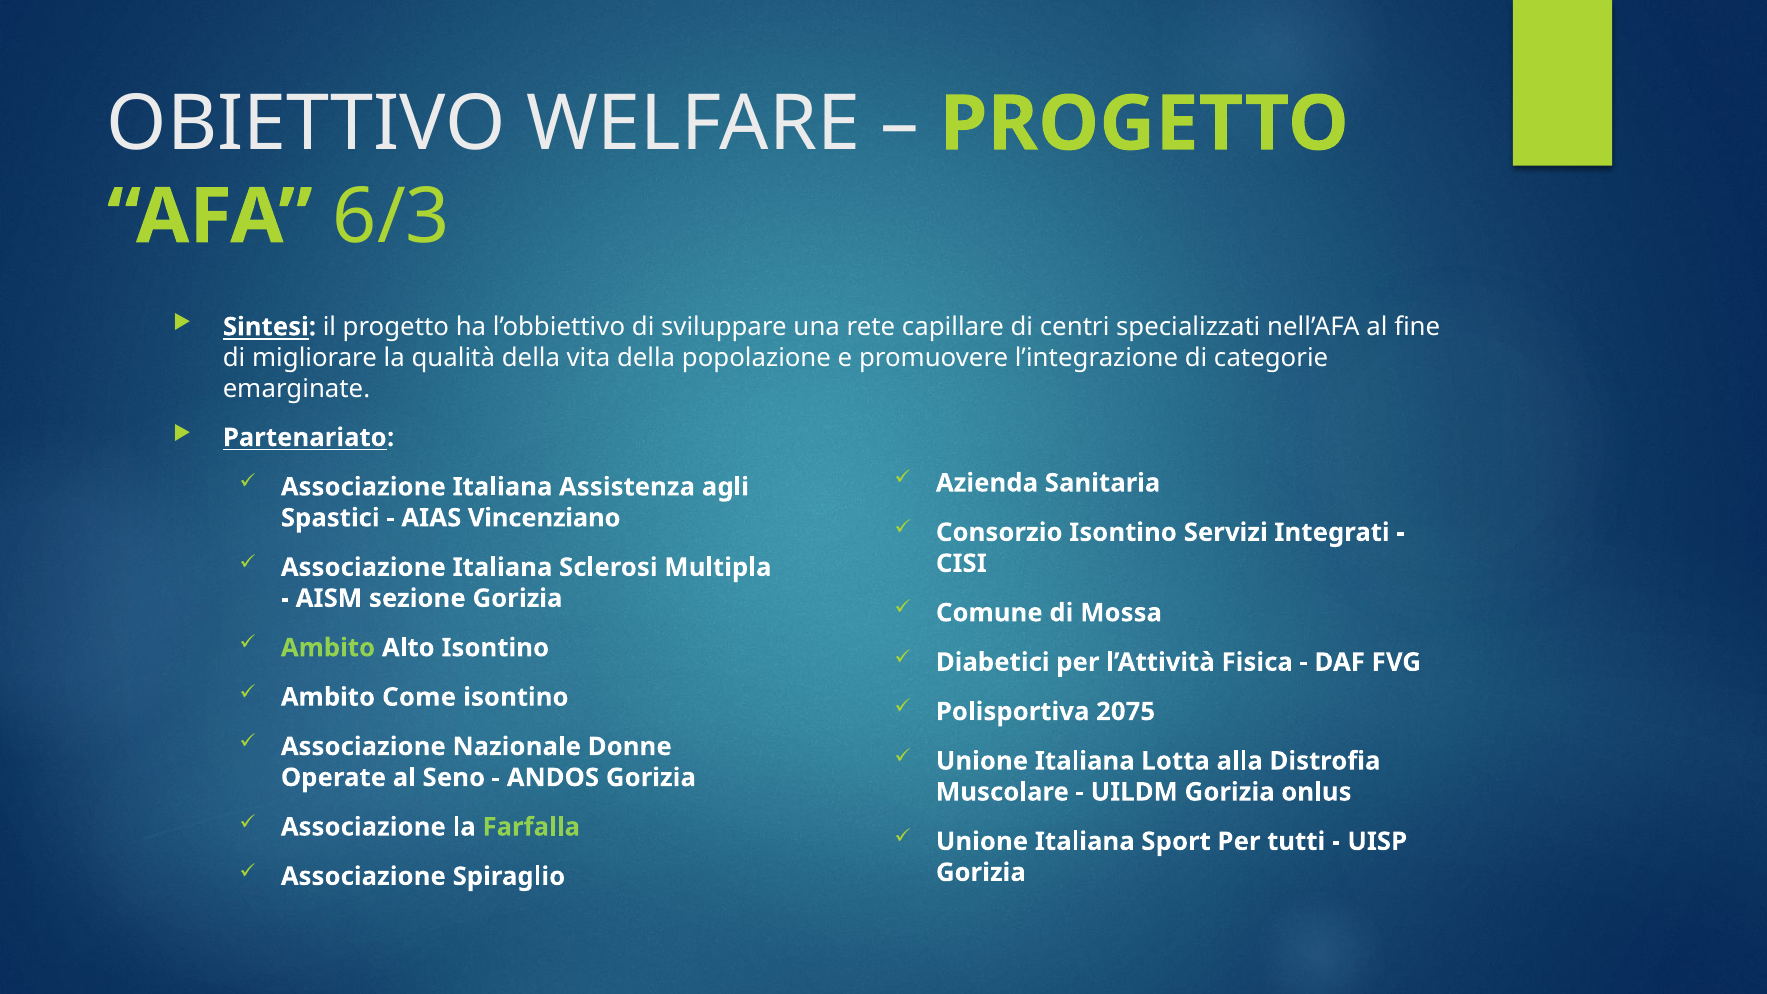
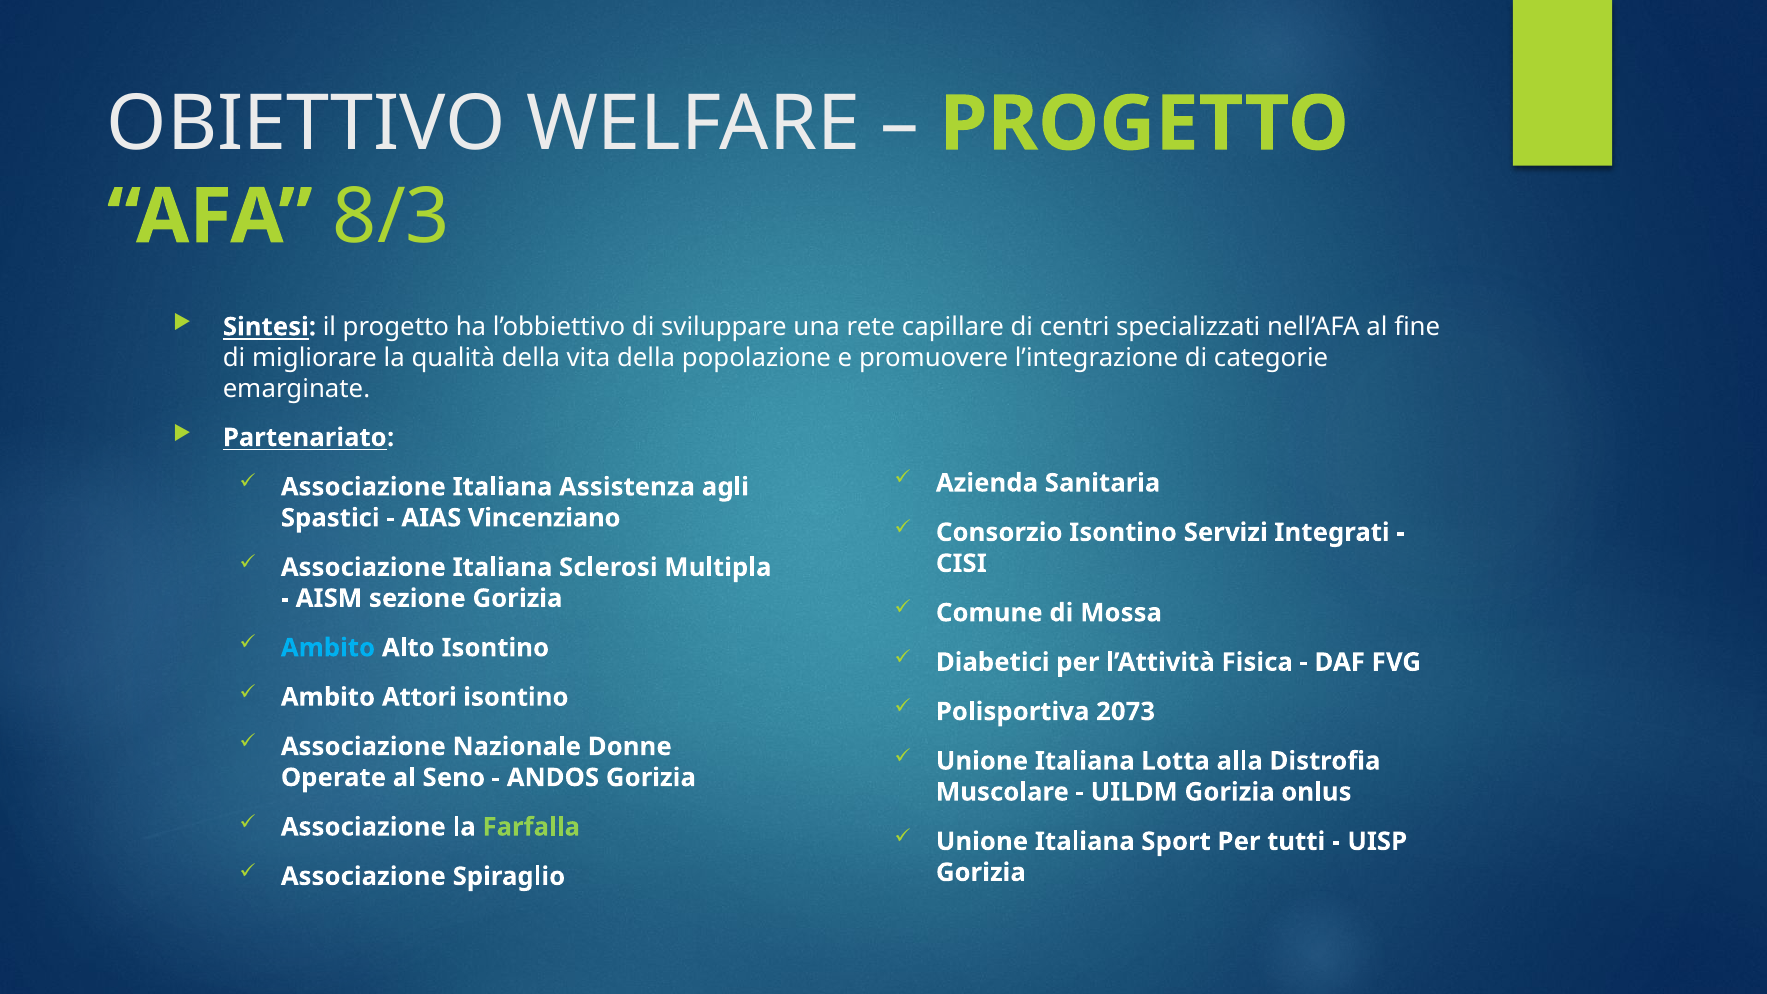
6/3: 6/3 -> 8/3
Ambito at (328, 648) colour: light green -> light blue
Come: Come -> Attori
2075: 2075 -> 2073
